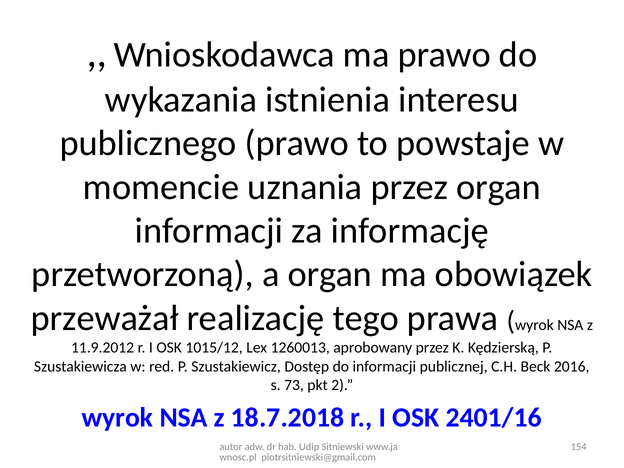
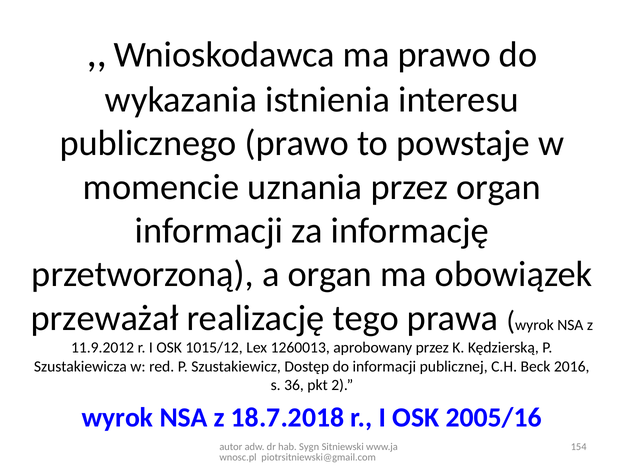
73: 73 -> 36
2401/16: 2401/16 -> 2005/16
Udip: Udip -> Sygn
